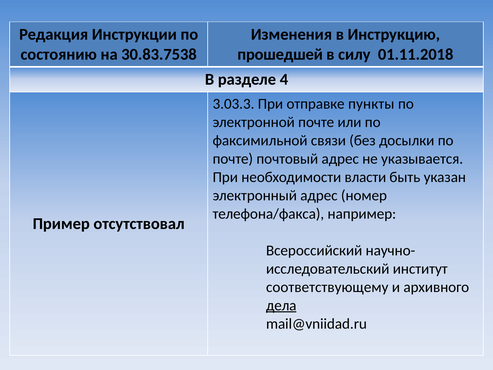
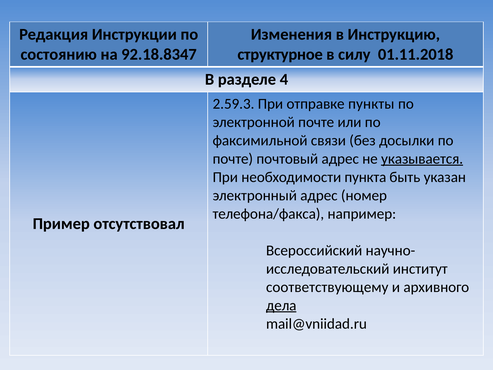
30.83.7538: 30.83.7538 -> 92.18.8347
прошедшей: прошедшей -> структурное
3.03.3: 3.03.3 -> 2.59.3
указывается underline: none -> present
власти: власти -> пункта
